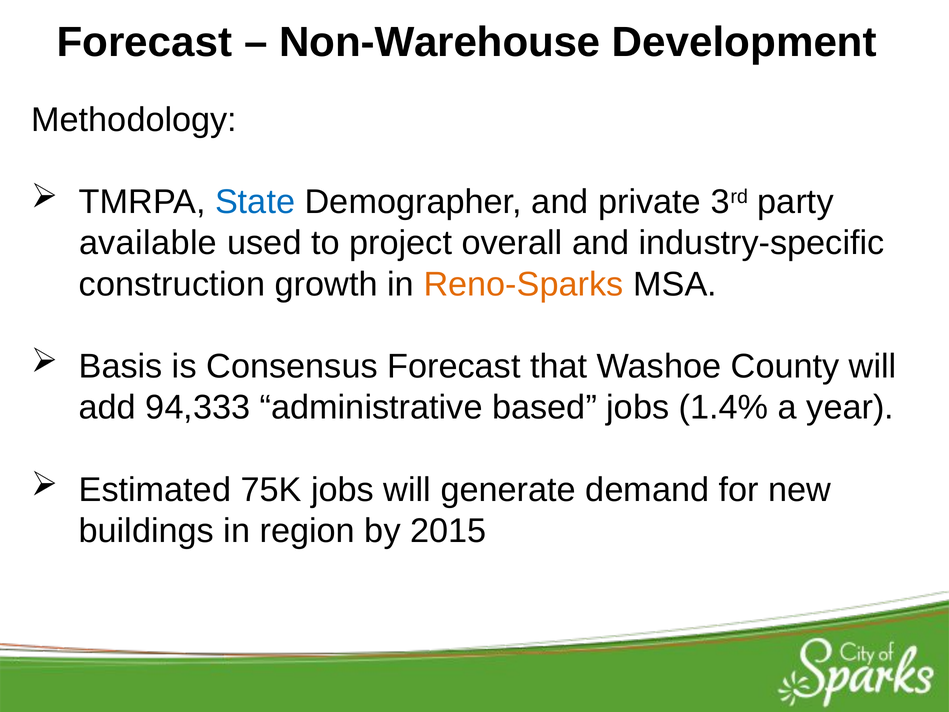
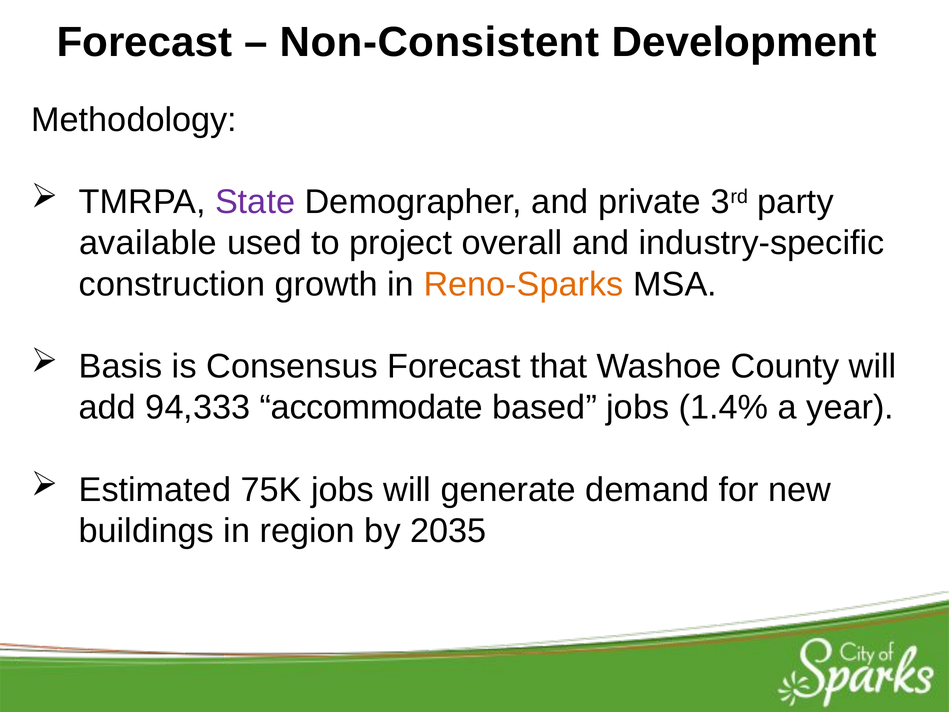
Non-Warehouse: Non-Warehouse -> Non-Consistent
State colour: blue -> purple
administrative: administrative -> accommodate
2015: 2015 -> 2035
